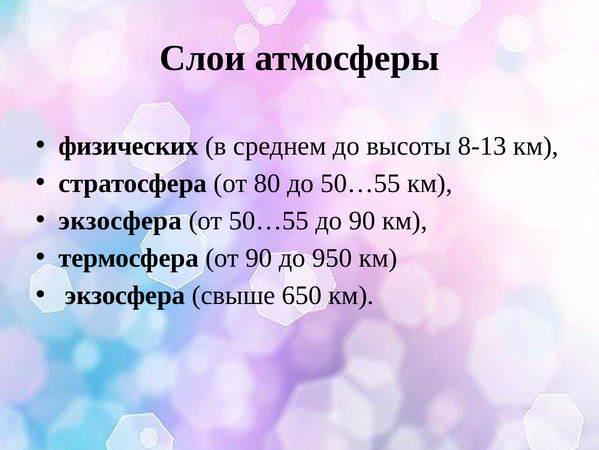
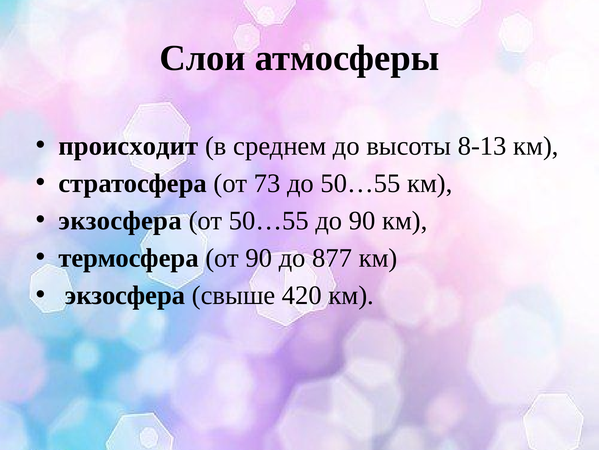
физических: физических -> происходит
80: 80 -> 73
950: 950 -> 877
650: 650 -> 420
